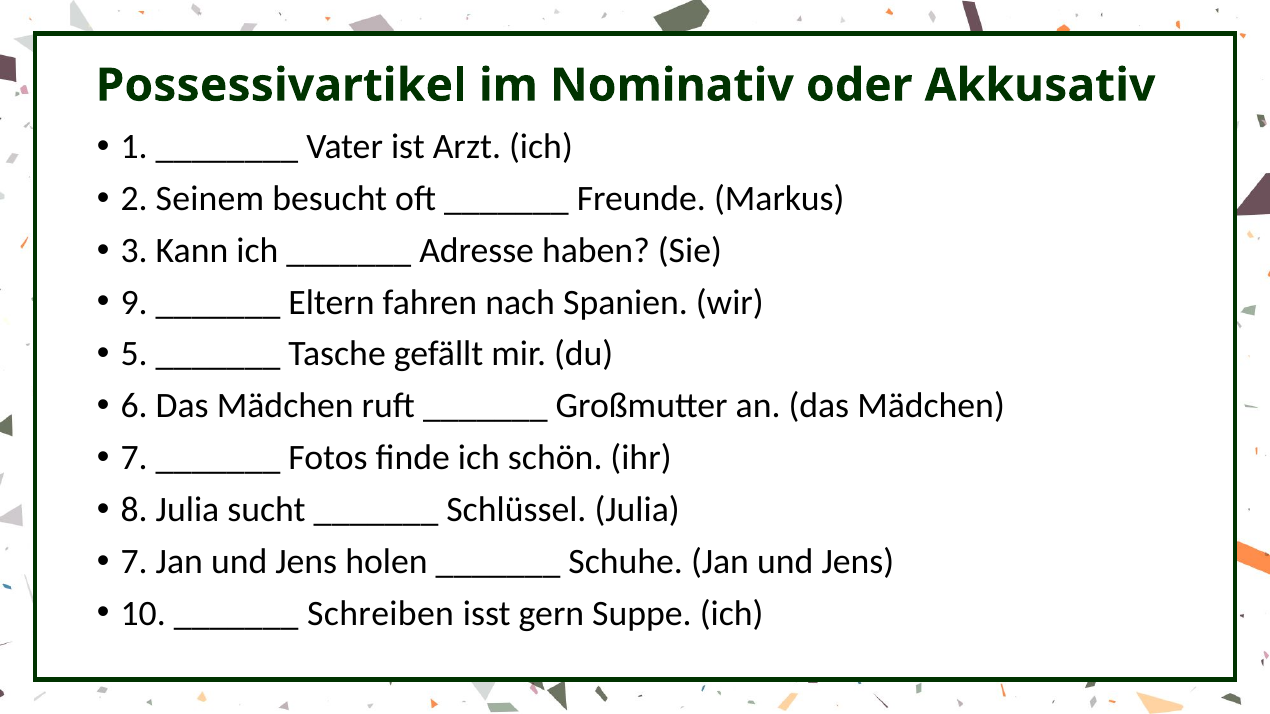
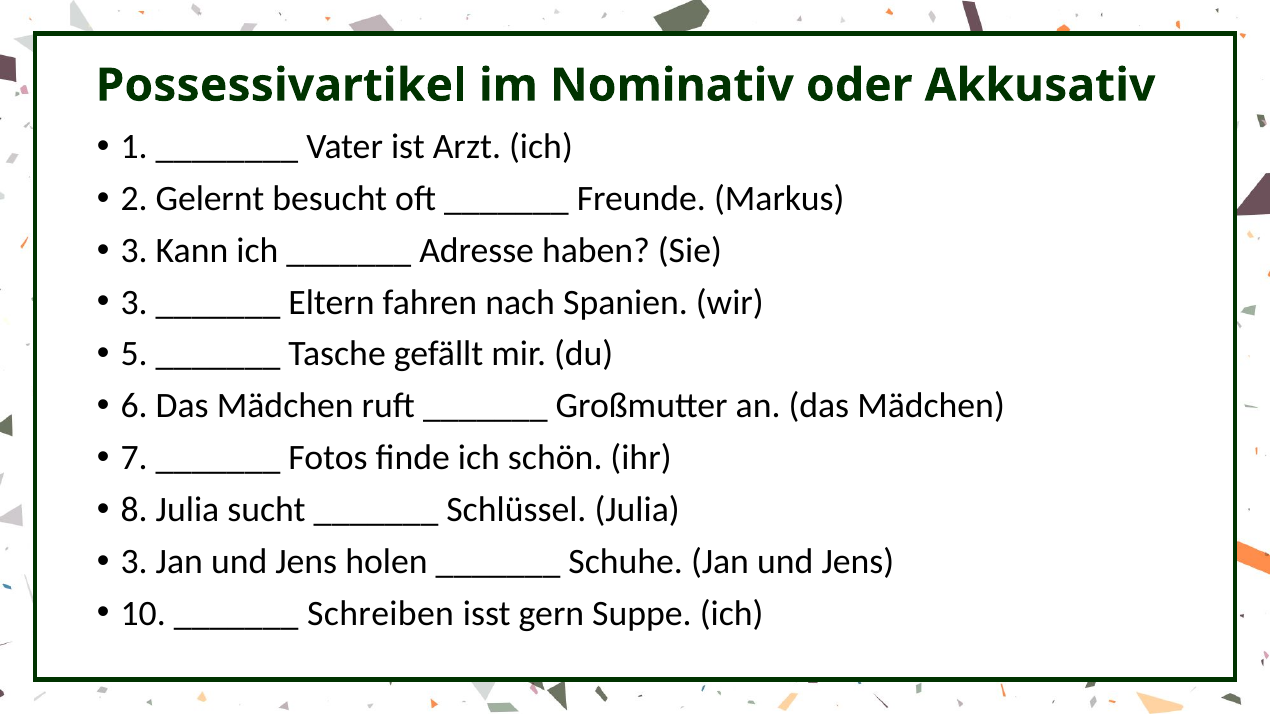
Seinem: Seinem -> Gelernt
9 at (134, 303): 9 -> 3
7 at (134, 562): 7 -> 3
